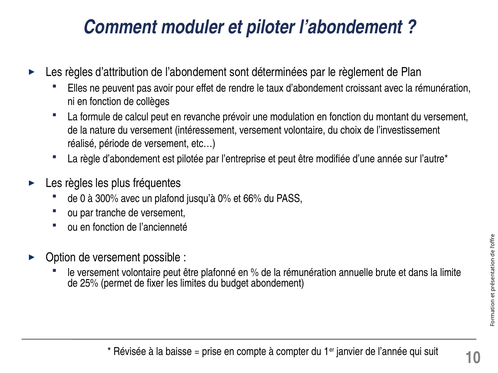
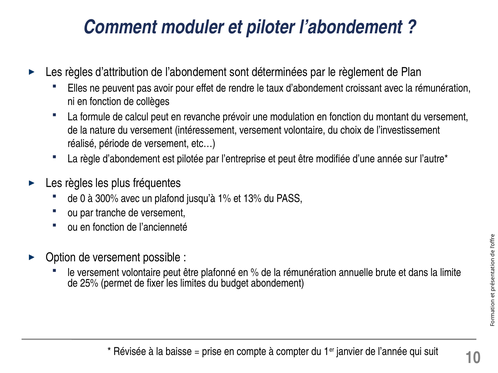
0%: 0% -> 1%
66%: 66% -> 13%
